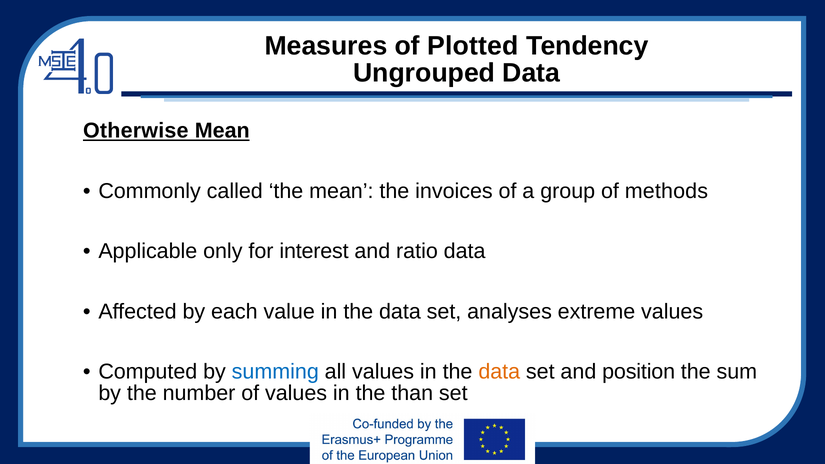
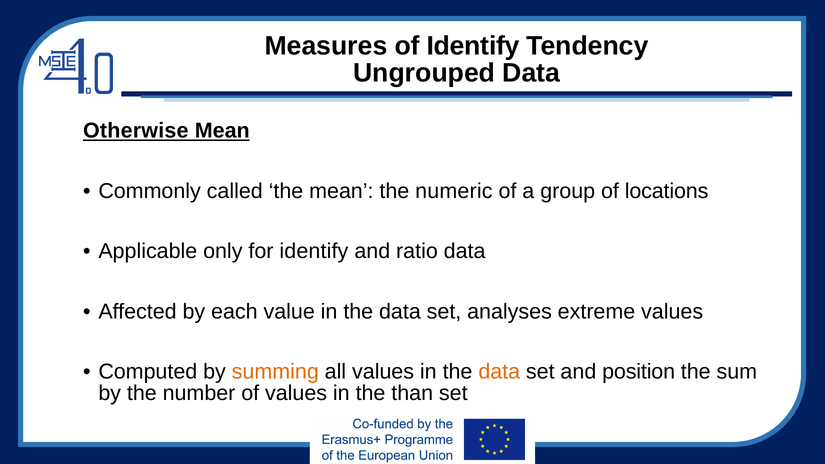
of Plotted: Plotted -> Identify
invoices: invoices -> numeric
methods: methods -> locations
for interest: interest -> identify
summing colour: blue -> orange
